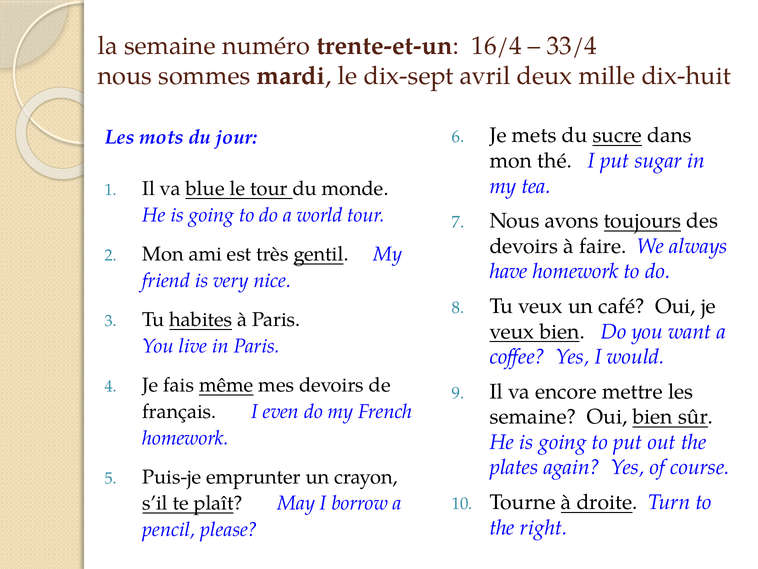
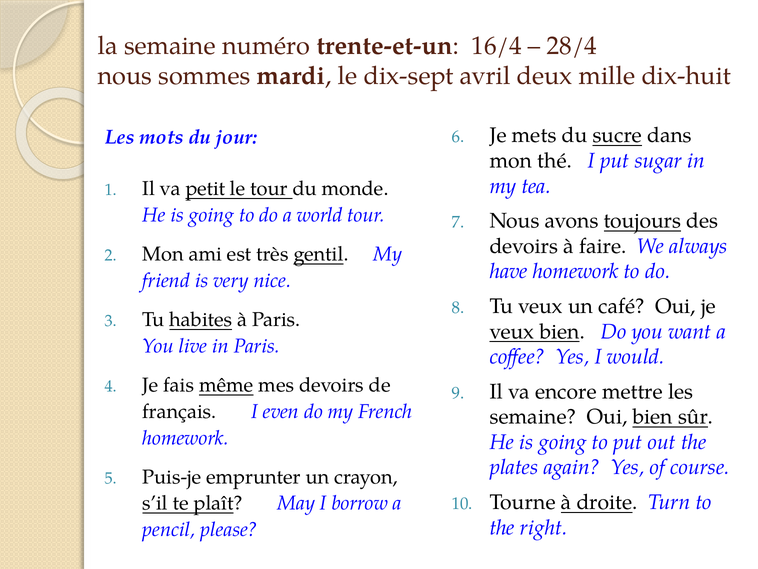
33/4: 33/4 -> 28/4
blue: blue -> petit
